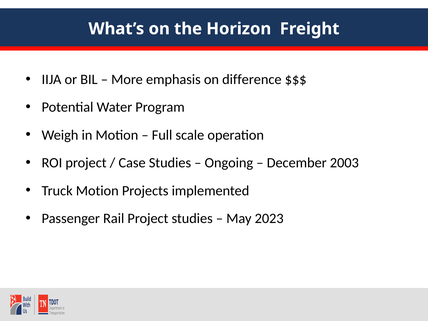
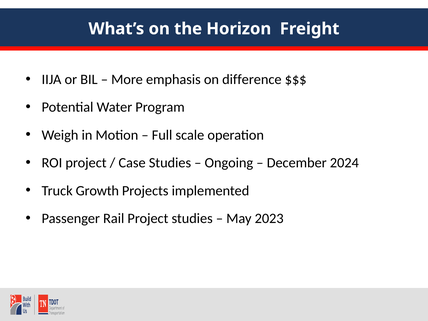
2003: 2003 -> 2024
Truck Motion: Motion -> Growth
